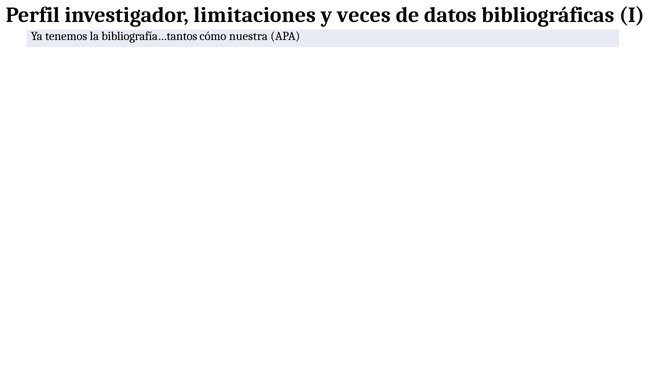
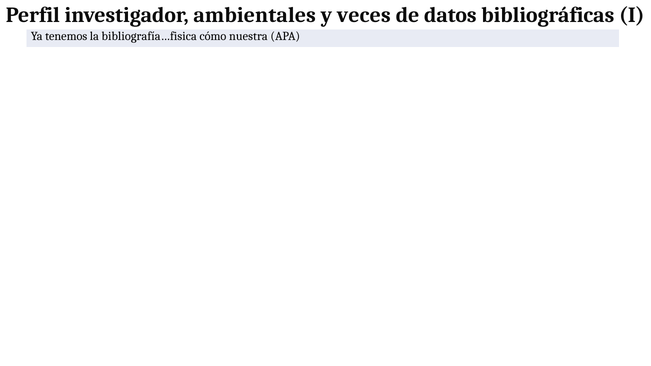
limitaciones: limitaciones -> ambientales
bibliografía…tantos: bibliografía…tantos -> bibliografía…fisica
